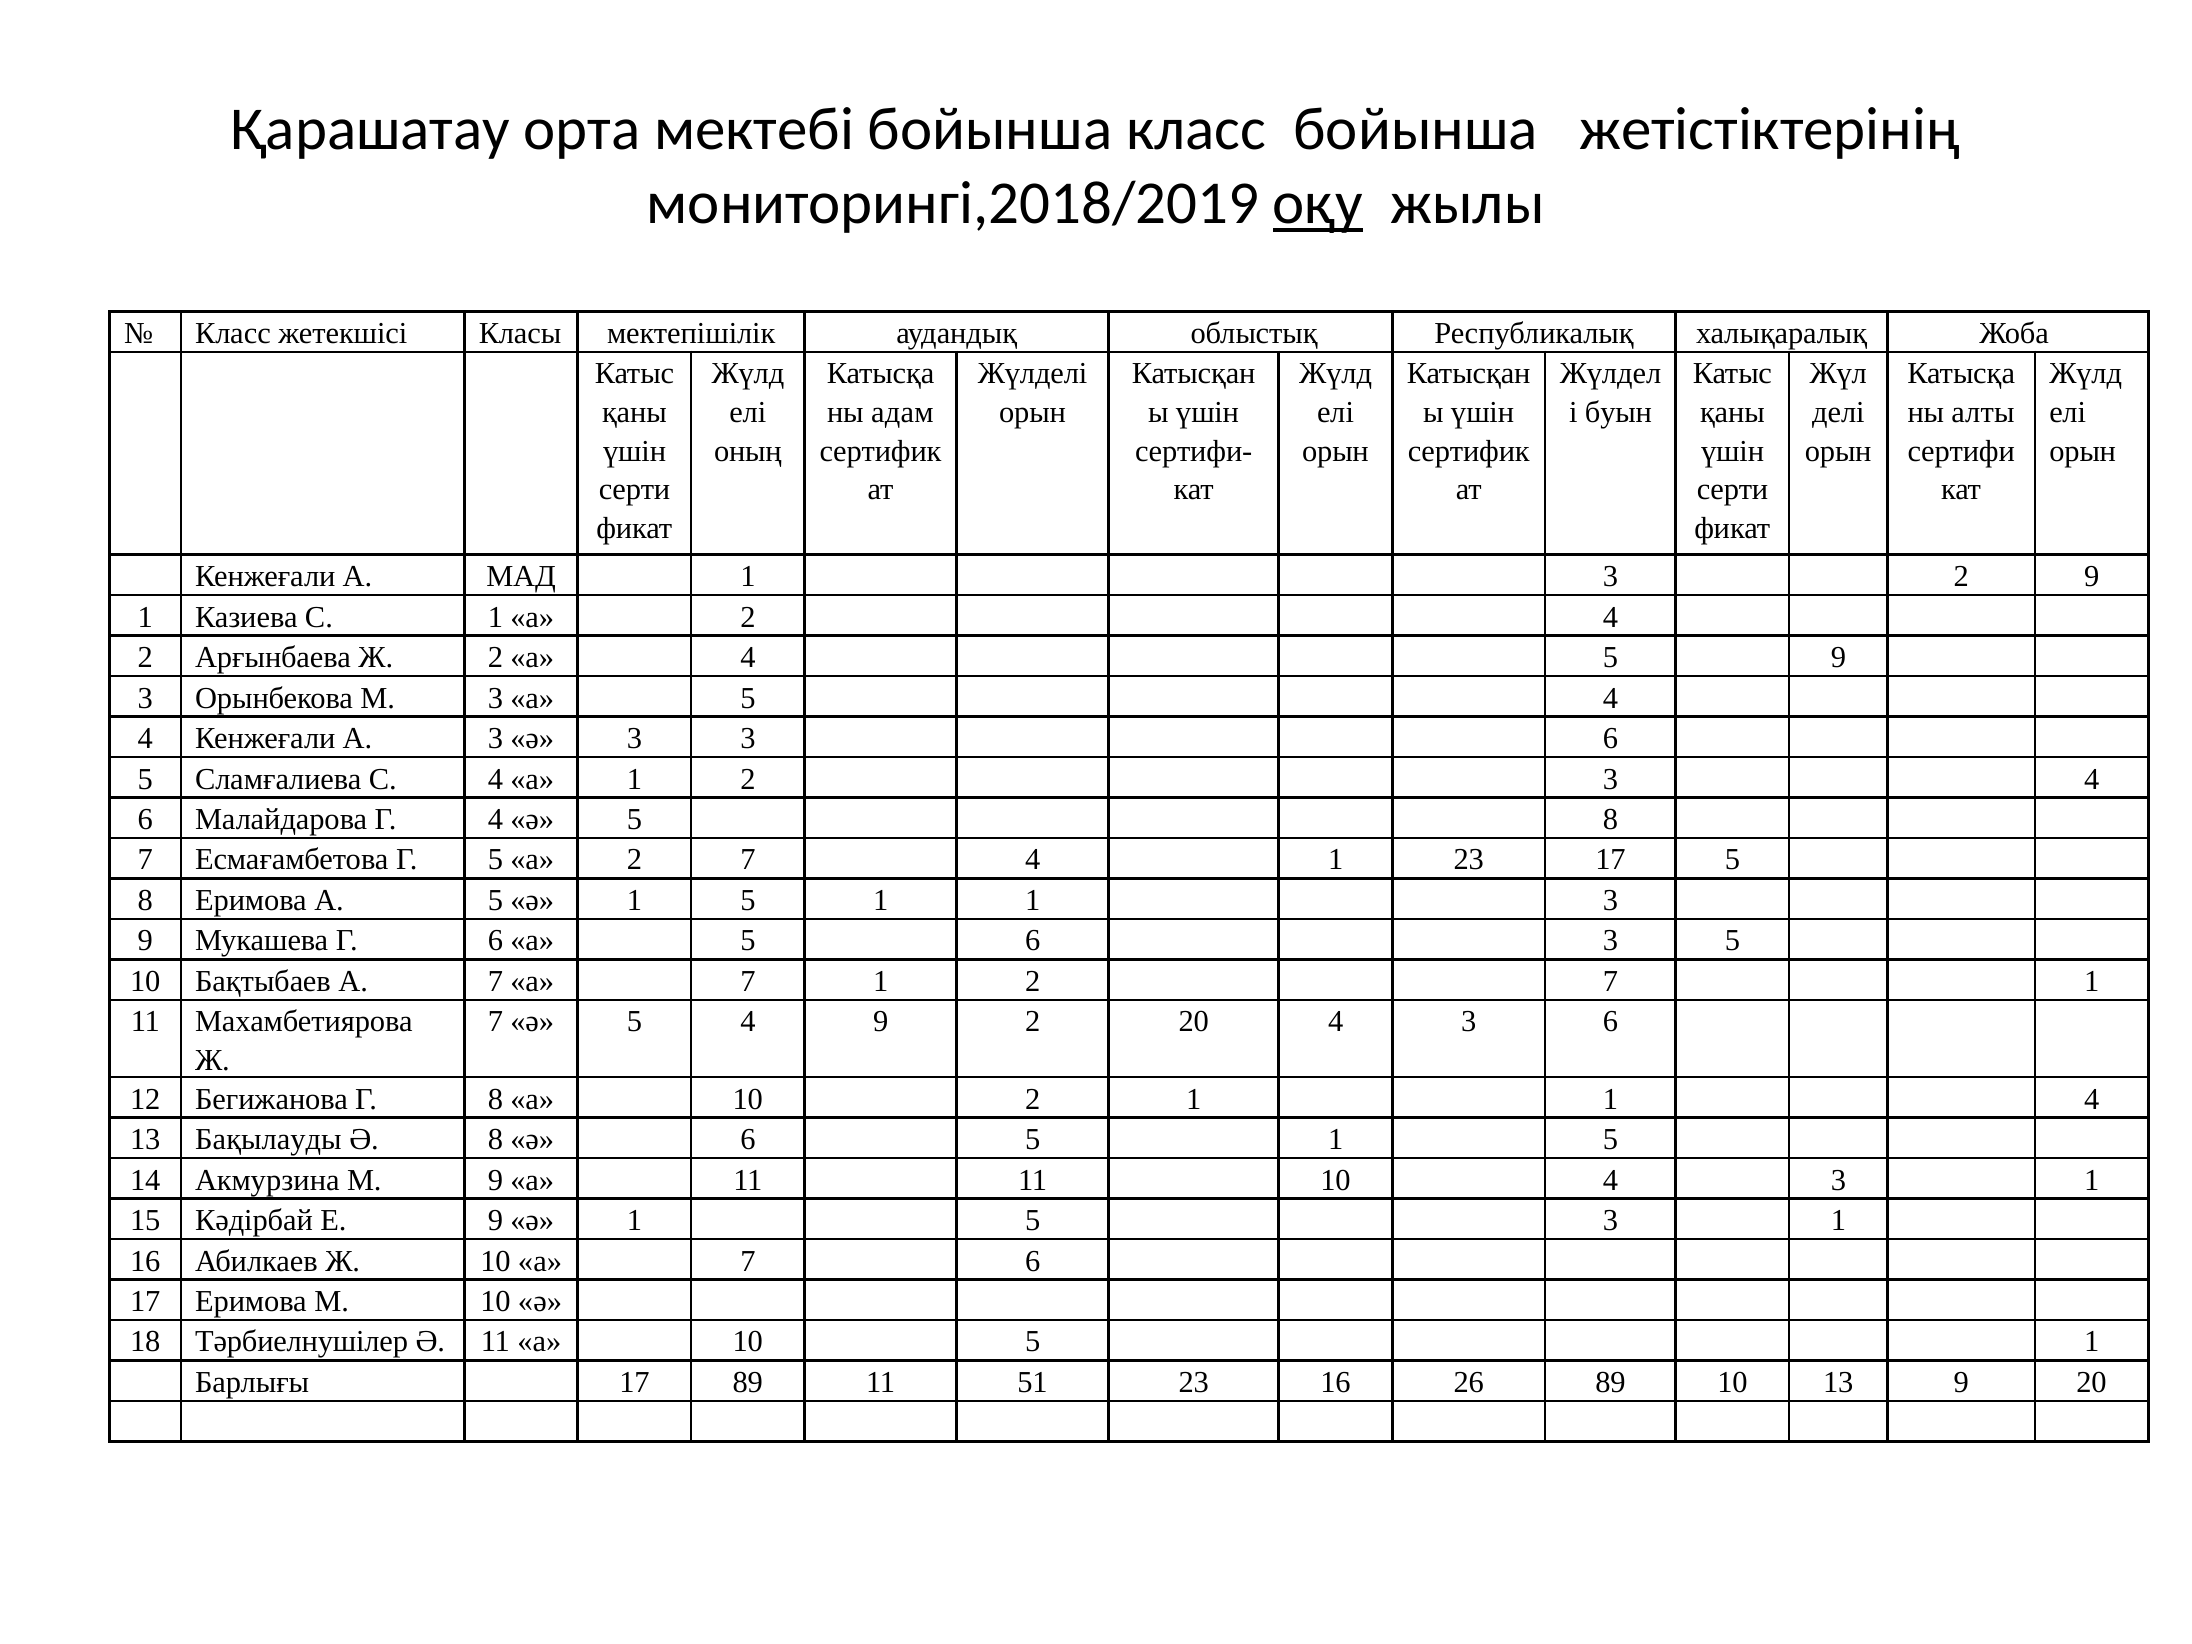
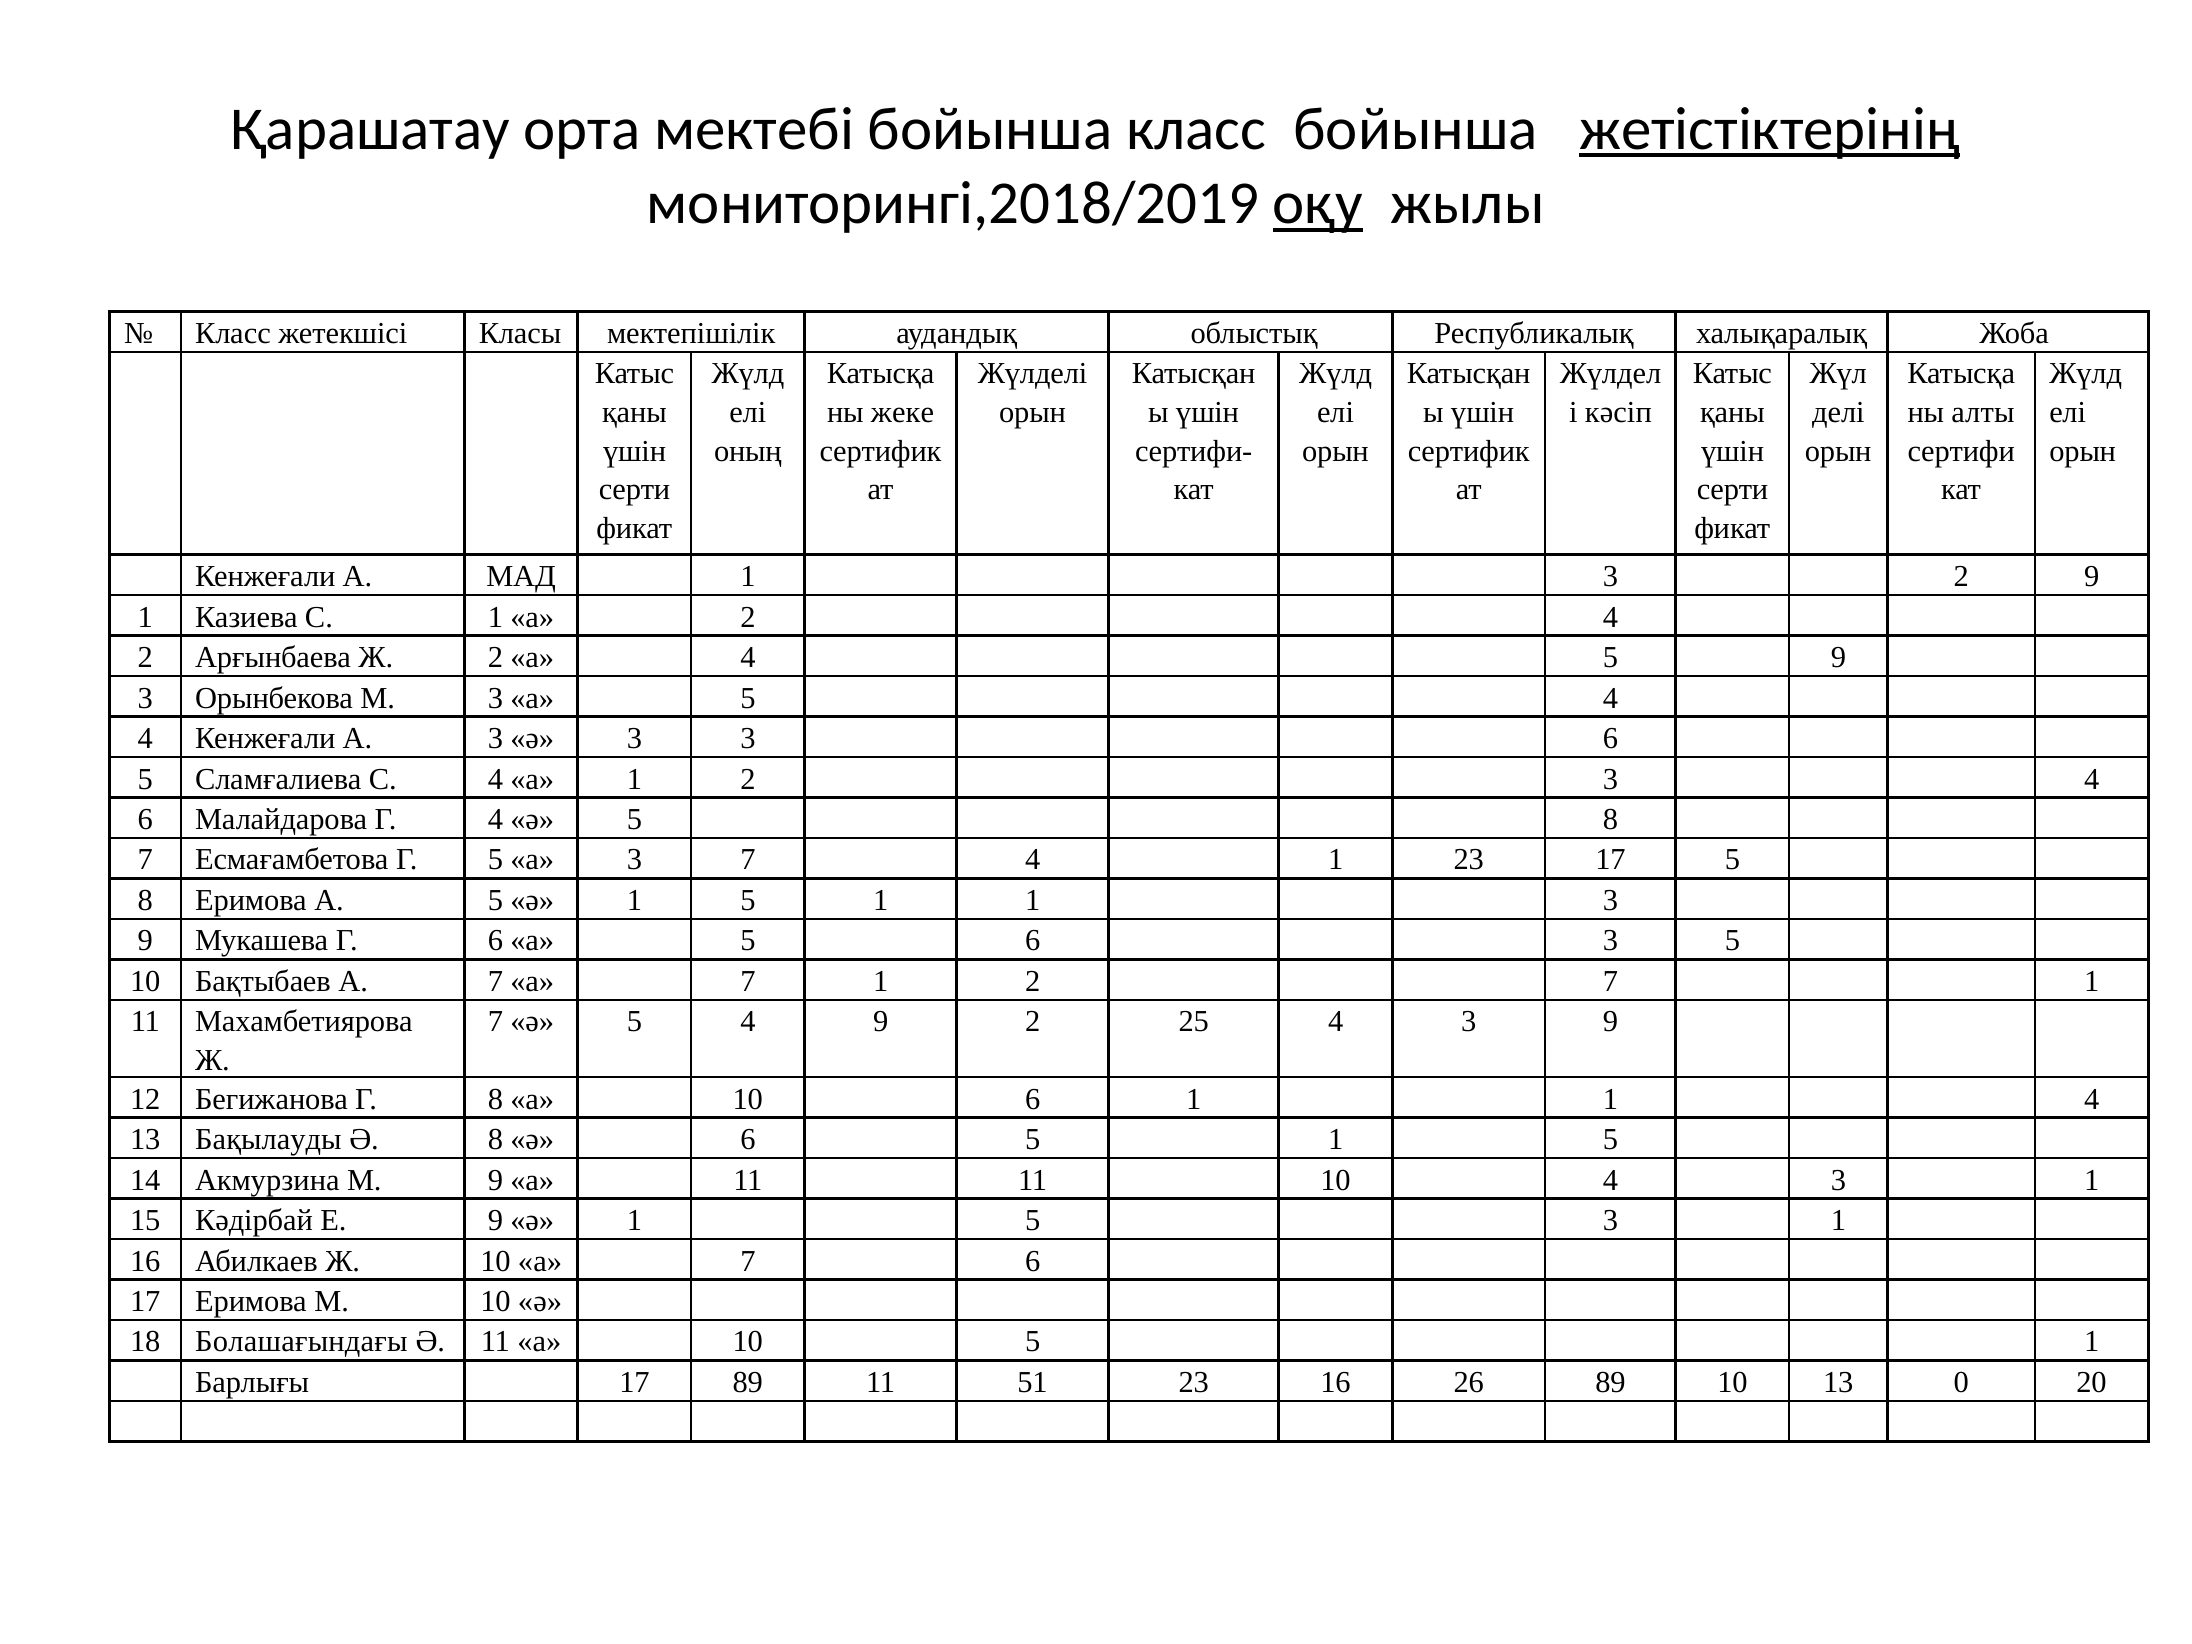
жетістіктерінің underline: none -> present
адам: адам -> жеке
буын: буын -> кәсіп
5 а 2: 2 -> 3
2 20: 20 -> 25
4 3 6: 6 -> 9
10 2: 2 -> 6
Тәрбиелнушілер: Тәрбиелнушілер -> Болашағындағы
13 9: 9 -> 0
